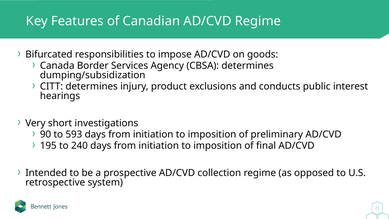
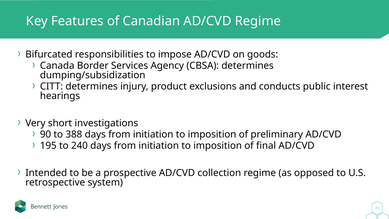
593: 593 -> 388
